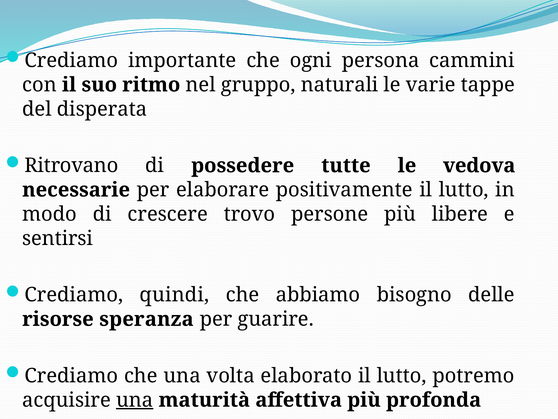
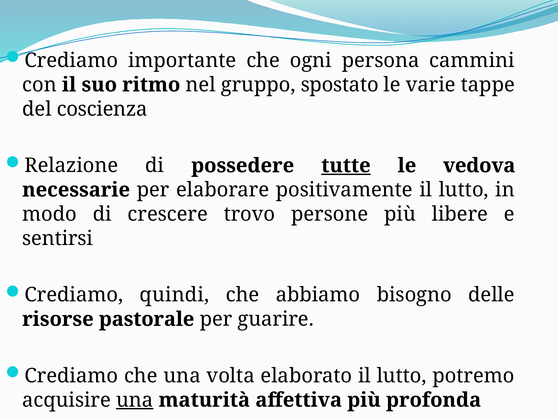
naturali: naturali -> spostato
disperata: disperata -> coscienza
Ritrovano: Ritrovano -> Relazione
tutte underline: none -> present
speranza: speranza -> pastorale
